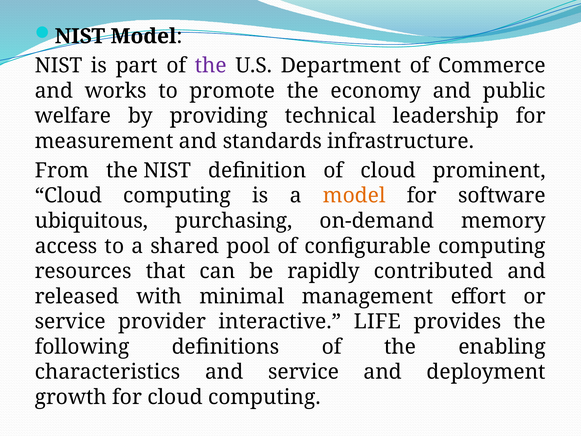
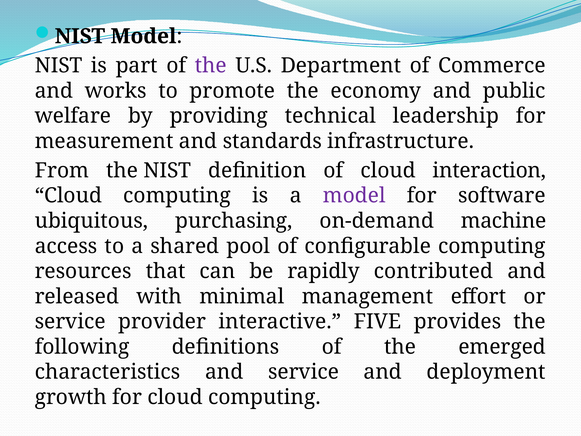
prominent: prominent -> interaction
model at (354, 196) colour: orange -> purple
memory: memory -> machine
LIFE: LIFE -> FIVE
enabling: enabling -> emerged
